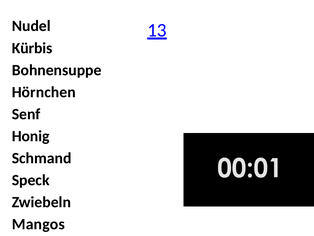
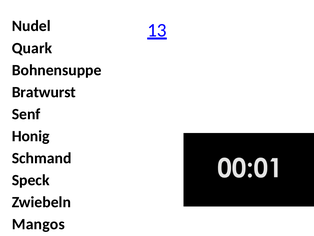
Kürbis: Kürbis -> Quark
Hörnchen: Hörnchen -> Bratwurst
